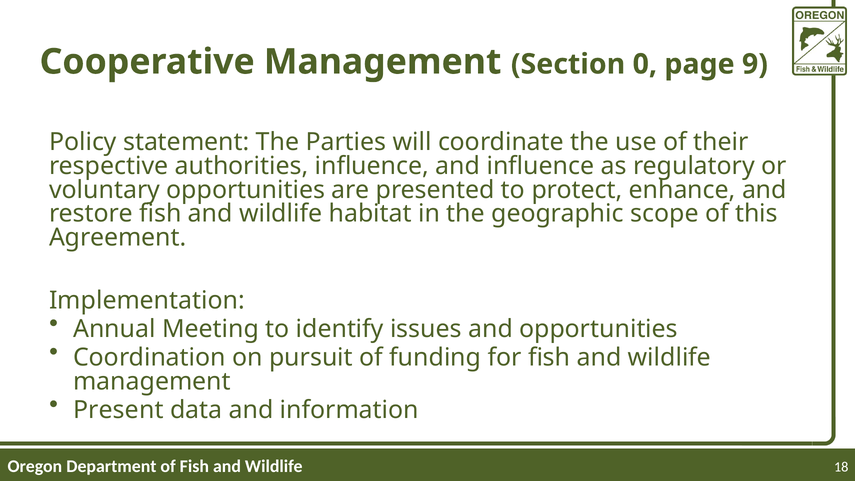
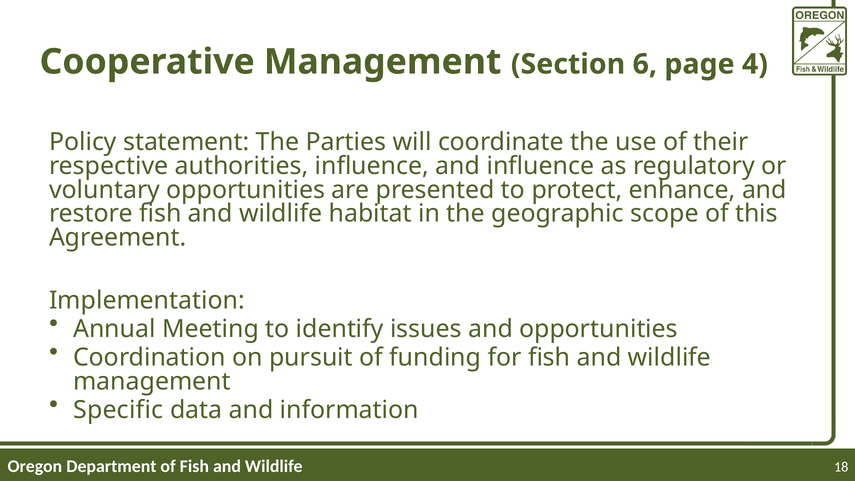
0: 0 -> 6
9: 9 -> 4
Present: Present -> Specific
